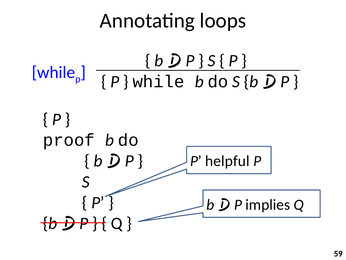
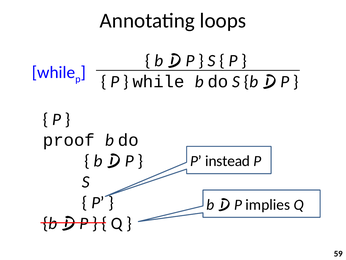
helpful: helpful -> instead
